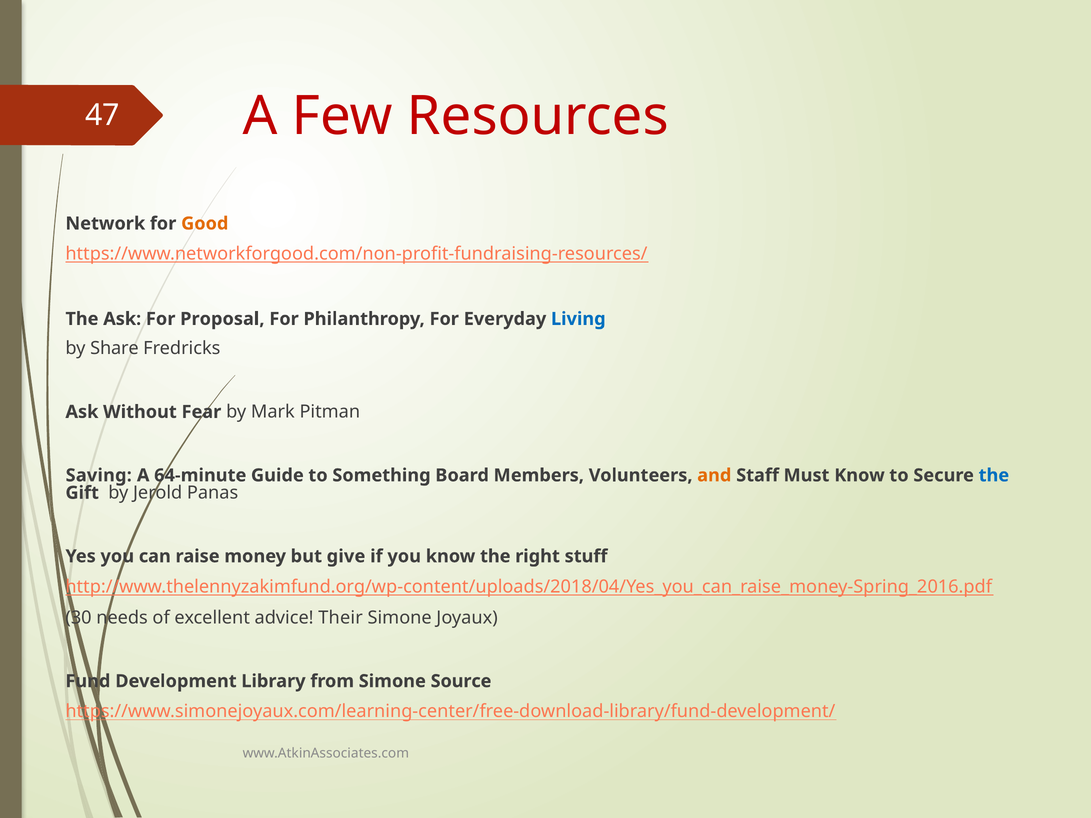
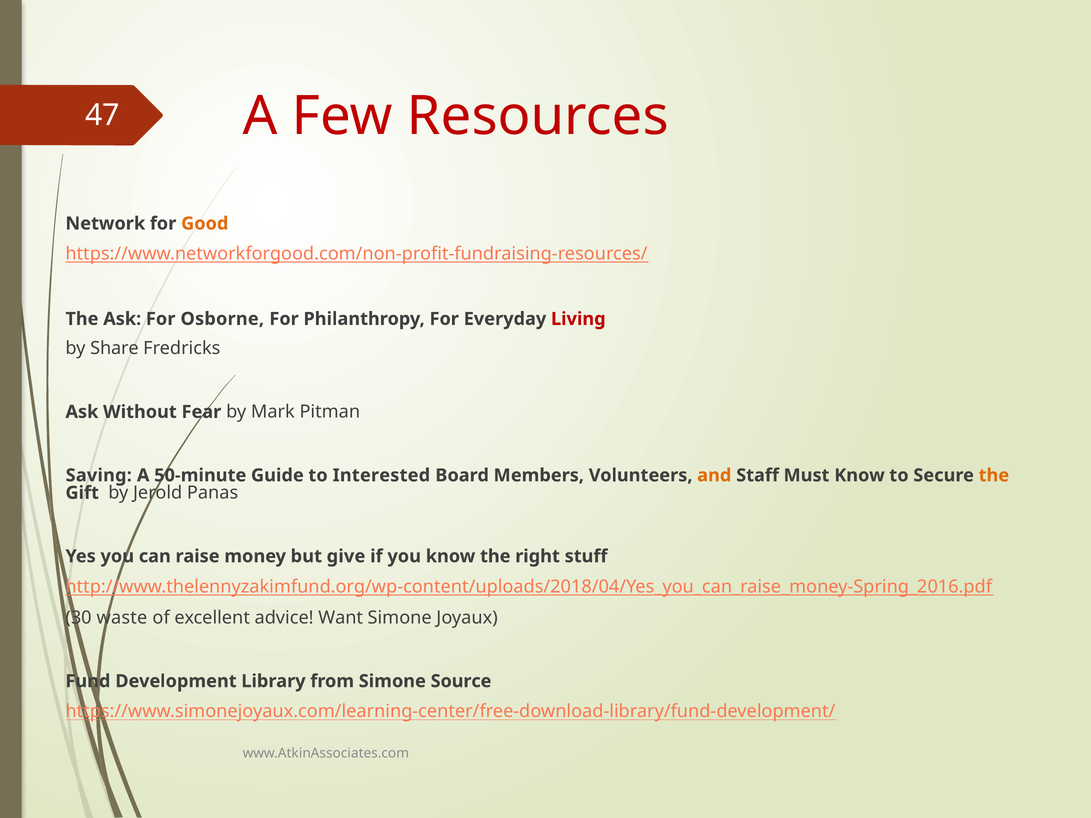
Proposal: Proposal -> Osborne
Living colour: blue -> red
64-minute: 64-minute -> 50-minute
Something: Something -> Interested
the at (994, 476) colour: blue -> orange
needs: needs -> waste
Their: Their -> Want
